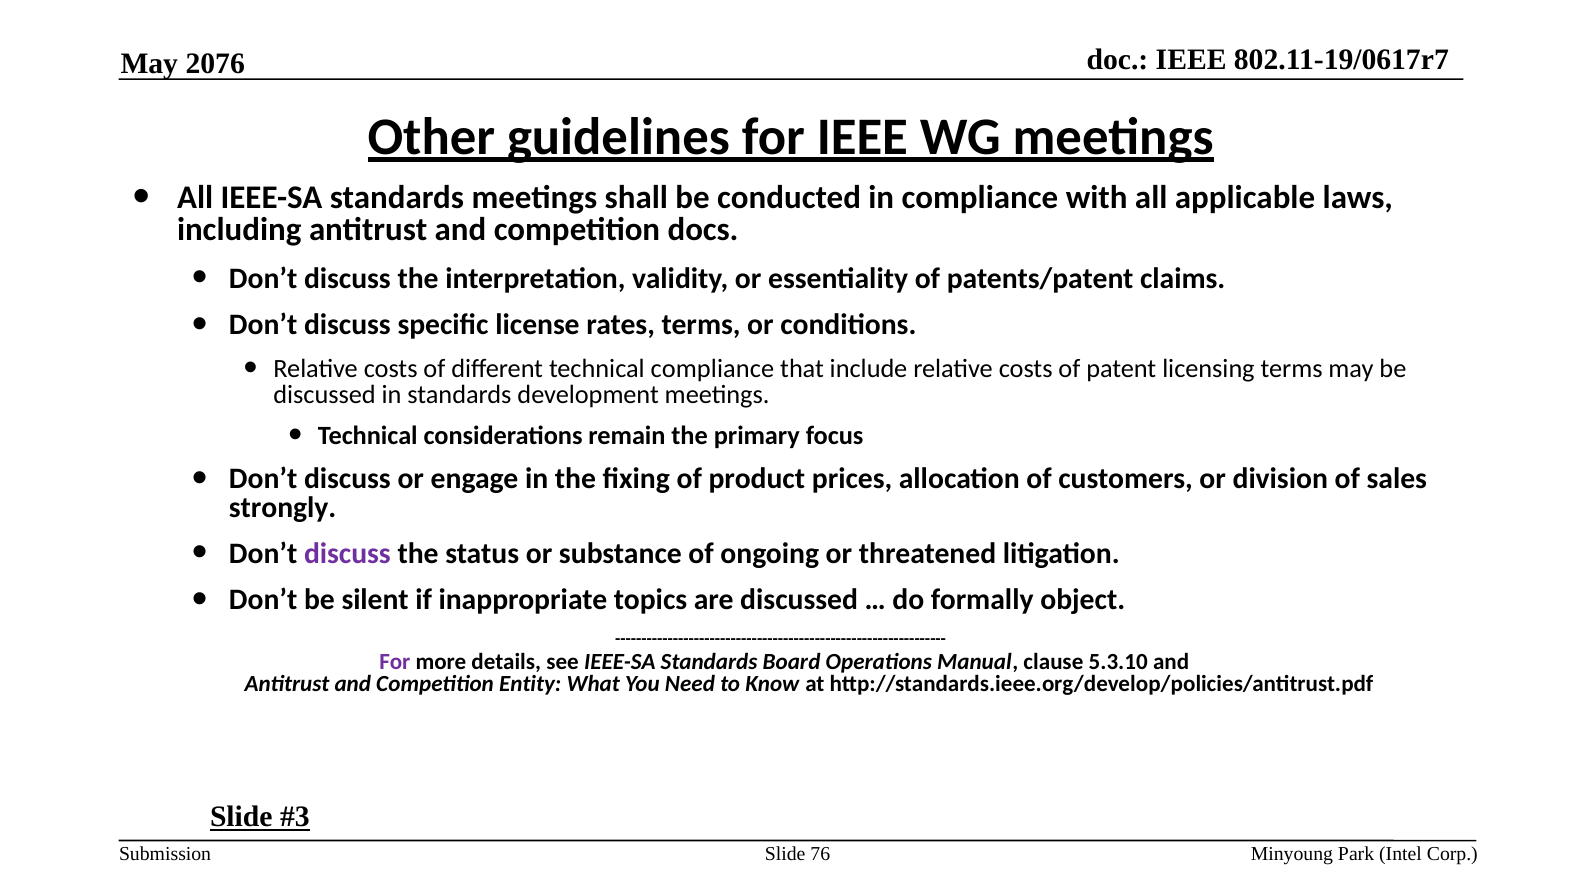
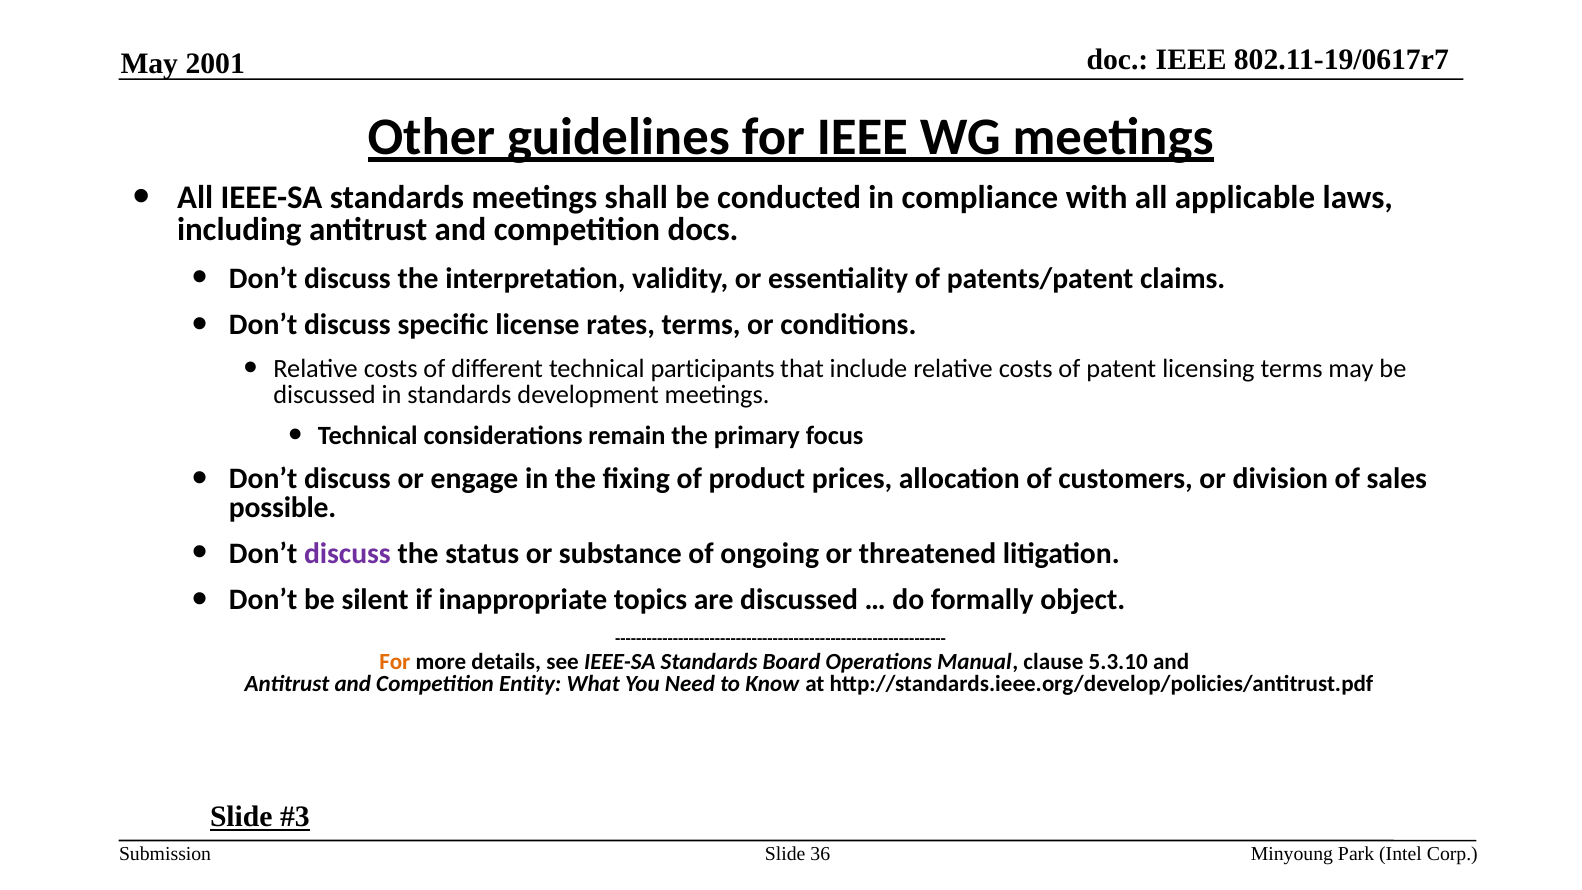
2076: 2076 -> 2001
technical compliance: compliance -> participants
strongly: strongly -> possible
For at (395, 662) colour: purple -> orange
76: 76 -> 36
